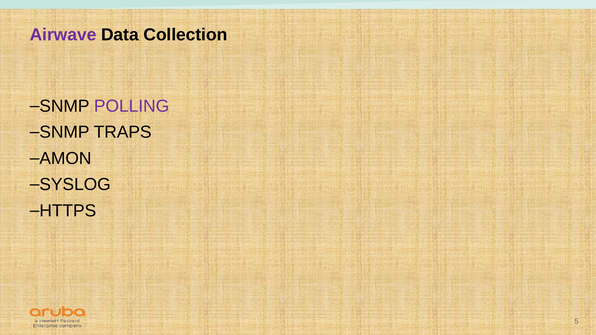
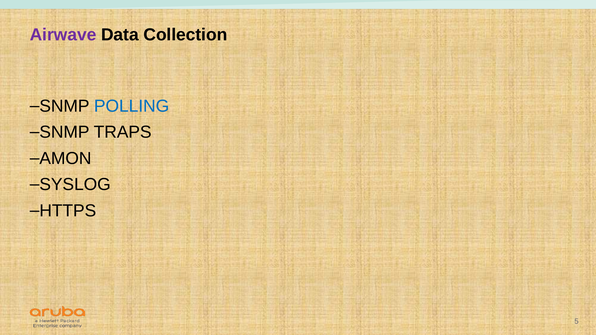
POLLING colour: purple -> blue
